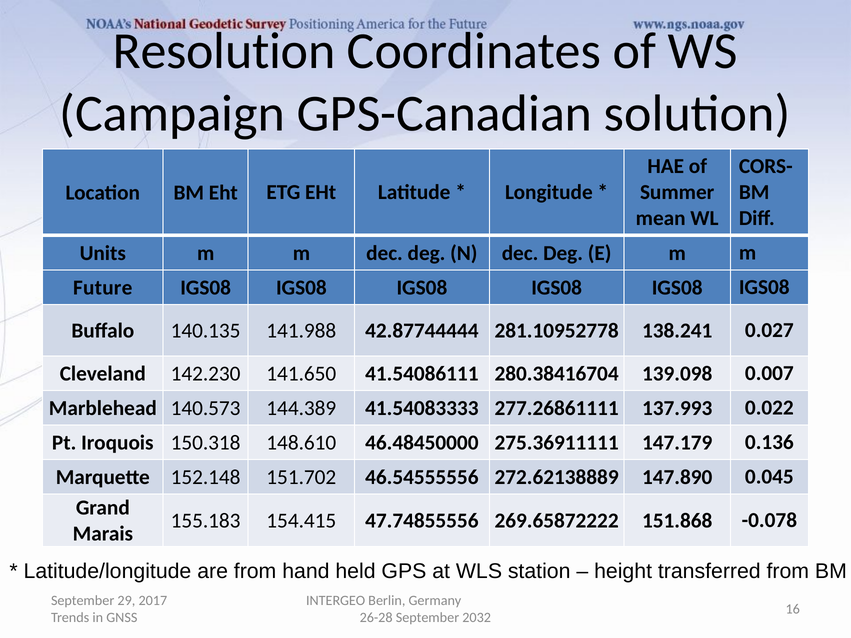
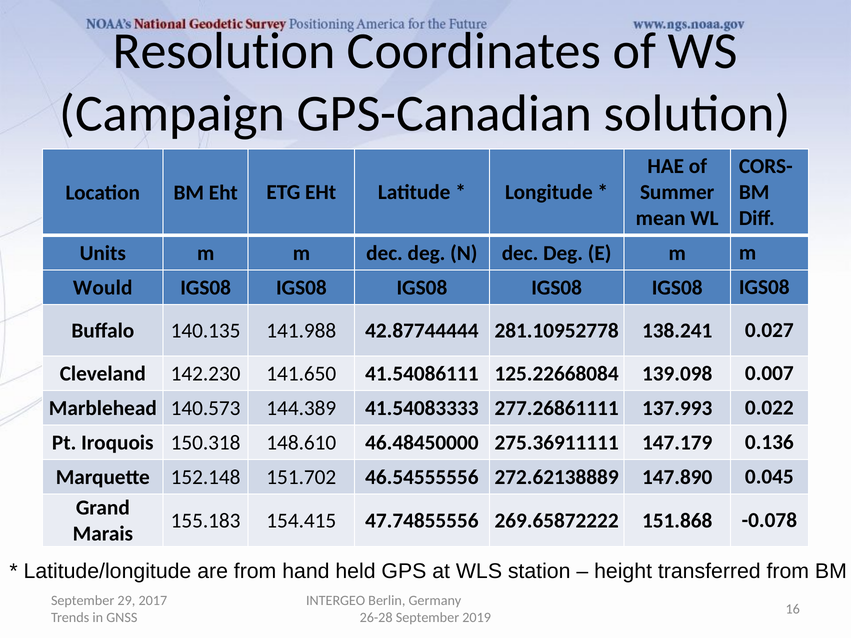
Future: Future -> Would
280.38416704: 280.38416704 -> 125.22668084
2032: 2032 -> 2019
